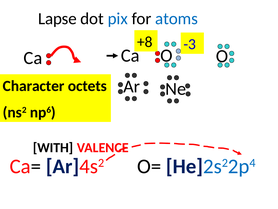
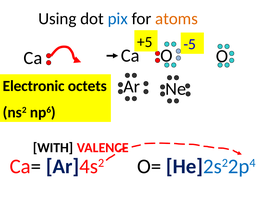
Lapse: Lapse -> Using
atoms colour: blue -> orange
+8: +8 -> +5
-3: -3 -> -5
Character: Character -> Electronic
